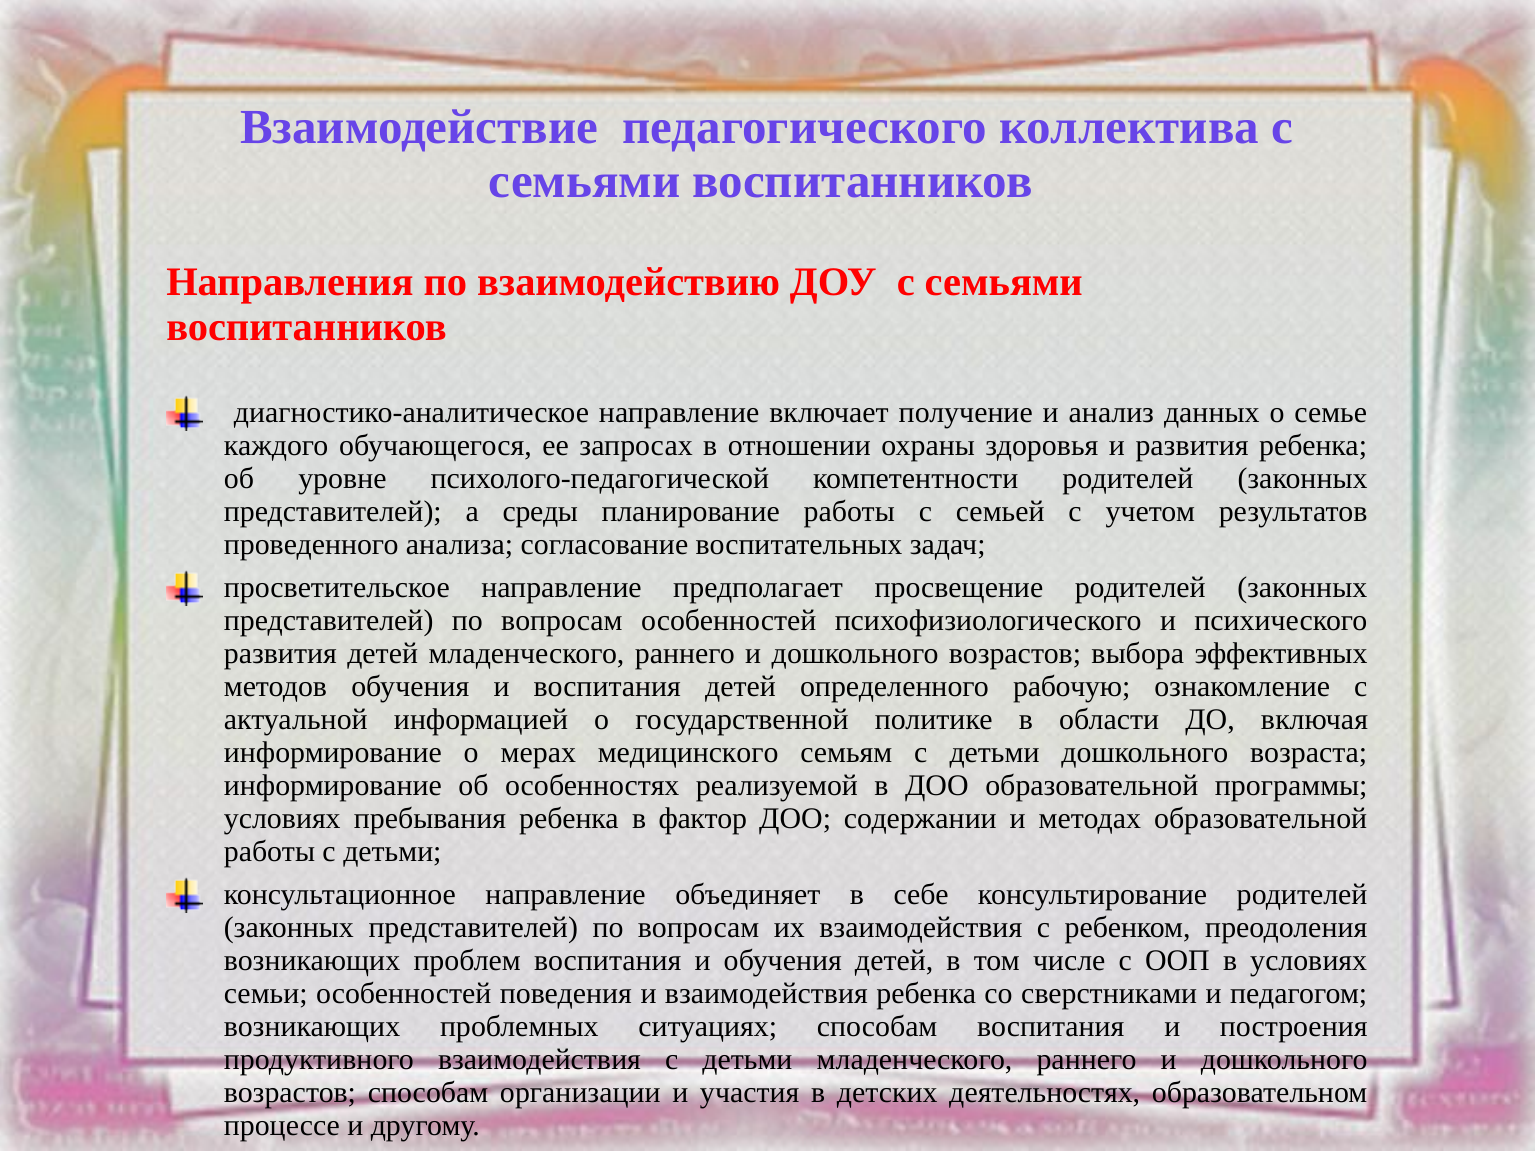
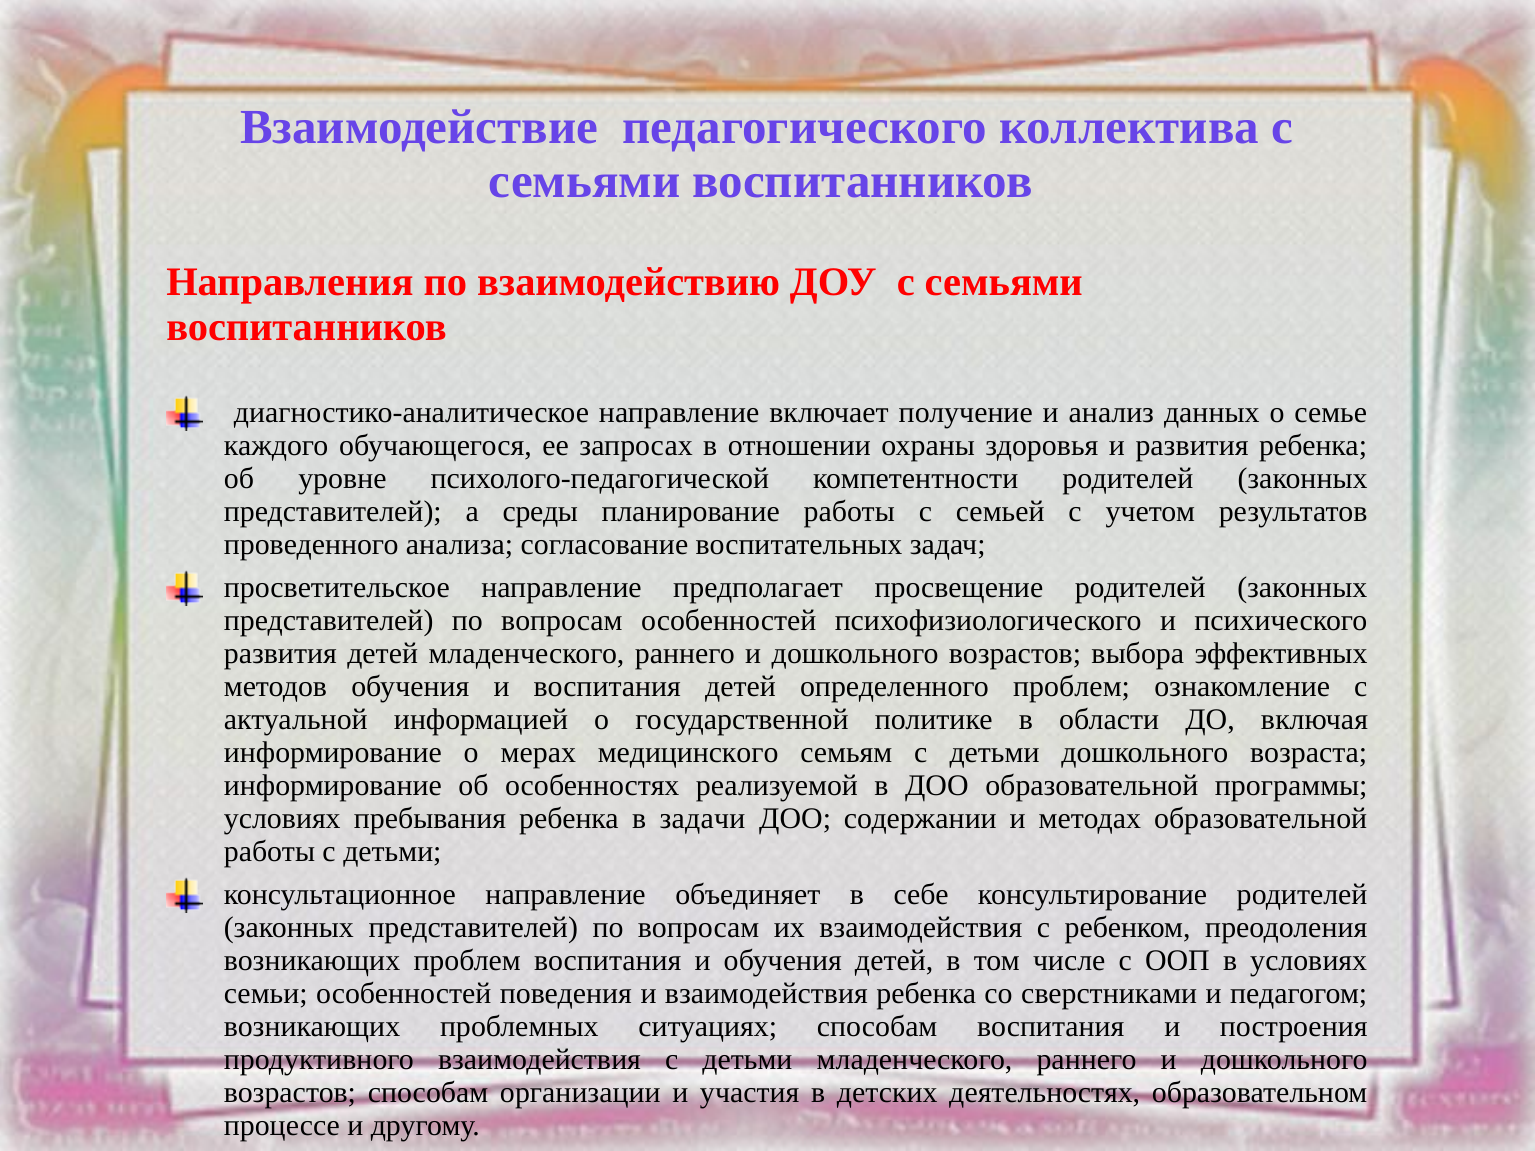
определенного рабочую: рабочую -> проблем
фактор: фактор -> задачи
